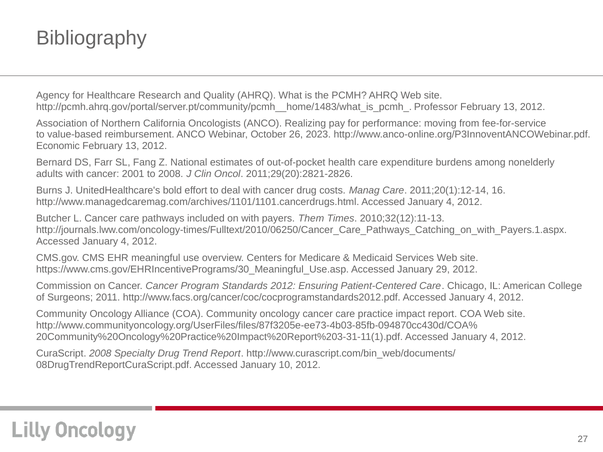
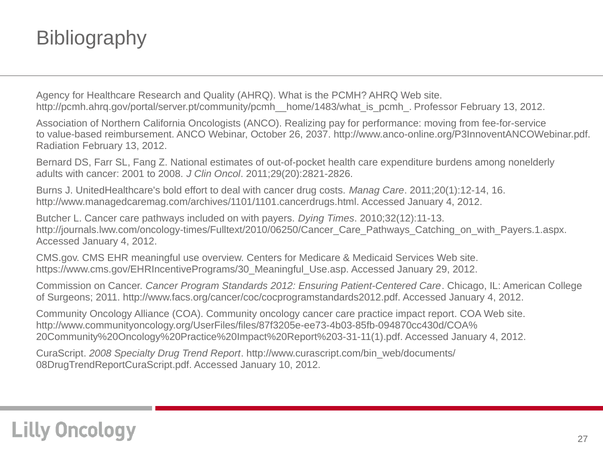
2023: 2023 -> 2037
Economic: Economic -> Radiation
Them: Them -> Dying
